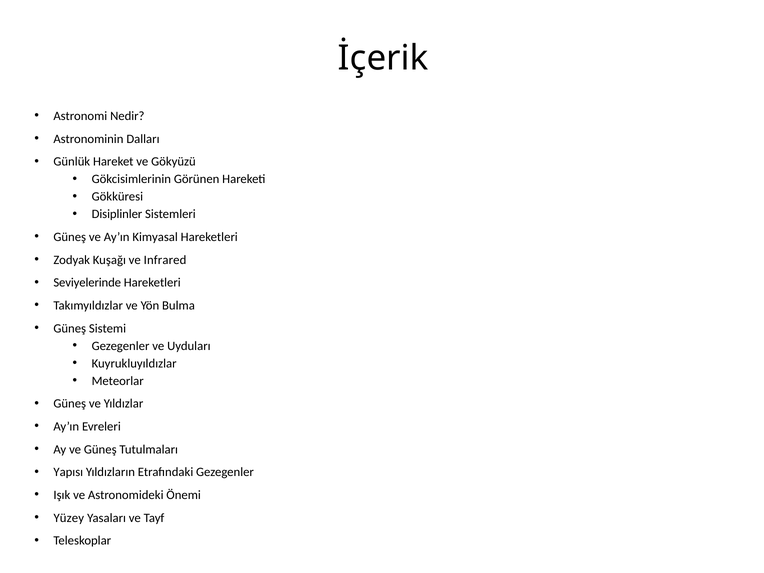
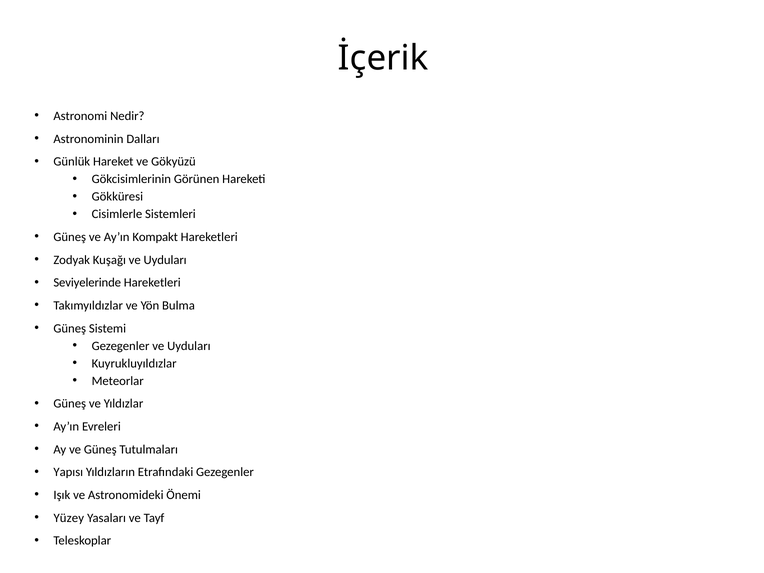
Disiplinler: Disiplinler -> Cisimlerle
Kimyasal: Kimyasal -> Kompakt
Kuşağı ve Infrared: Infrared -> Uyduları
